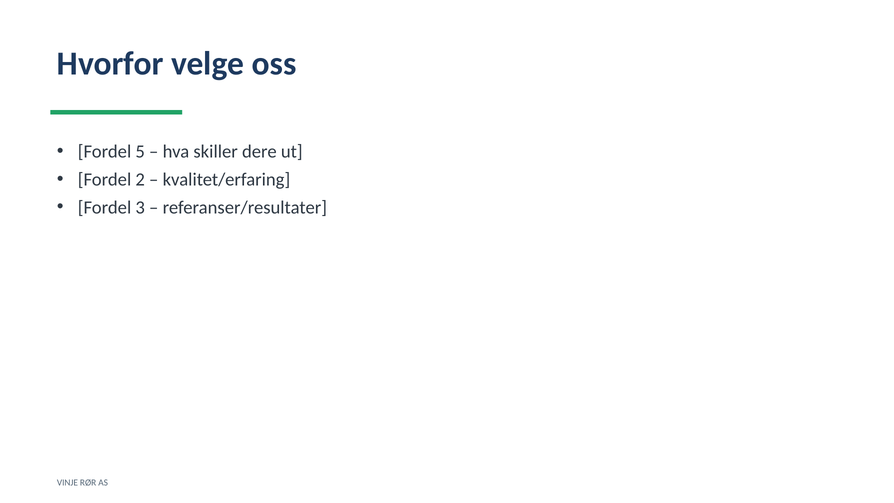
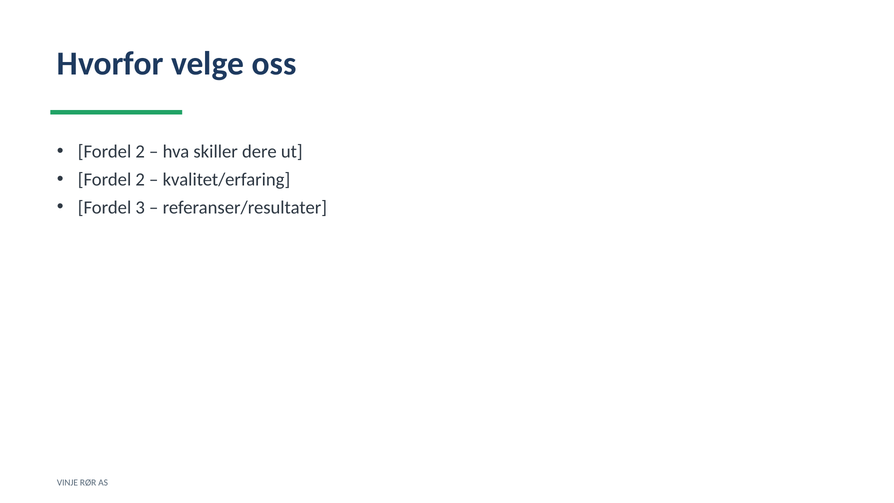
5 at (140, 151): 5 -> 2
